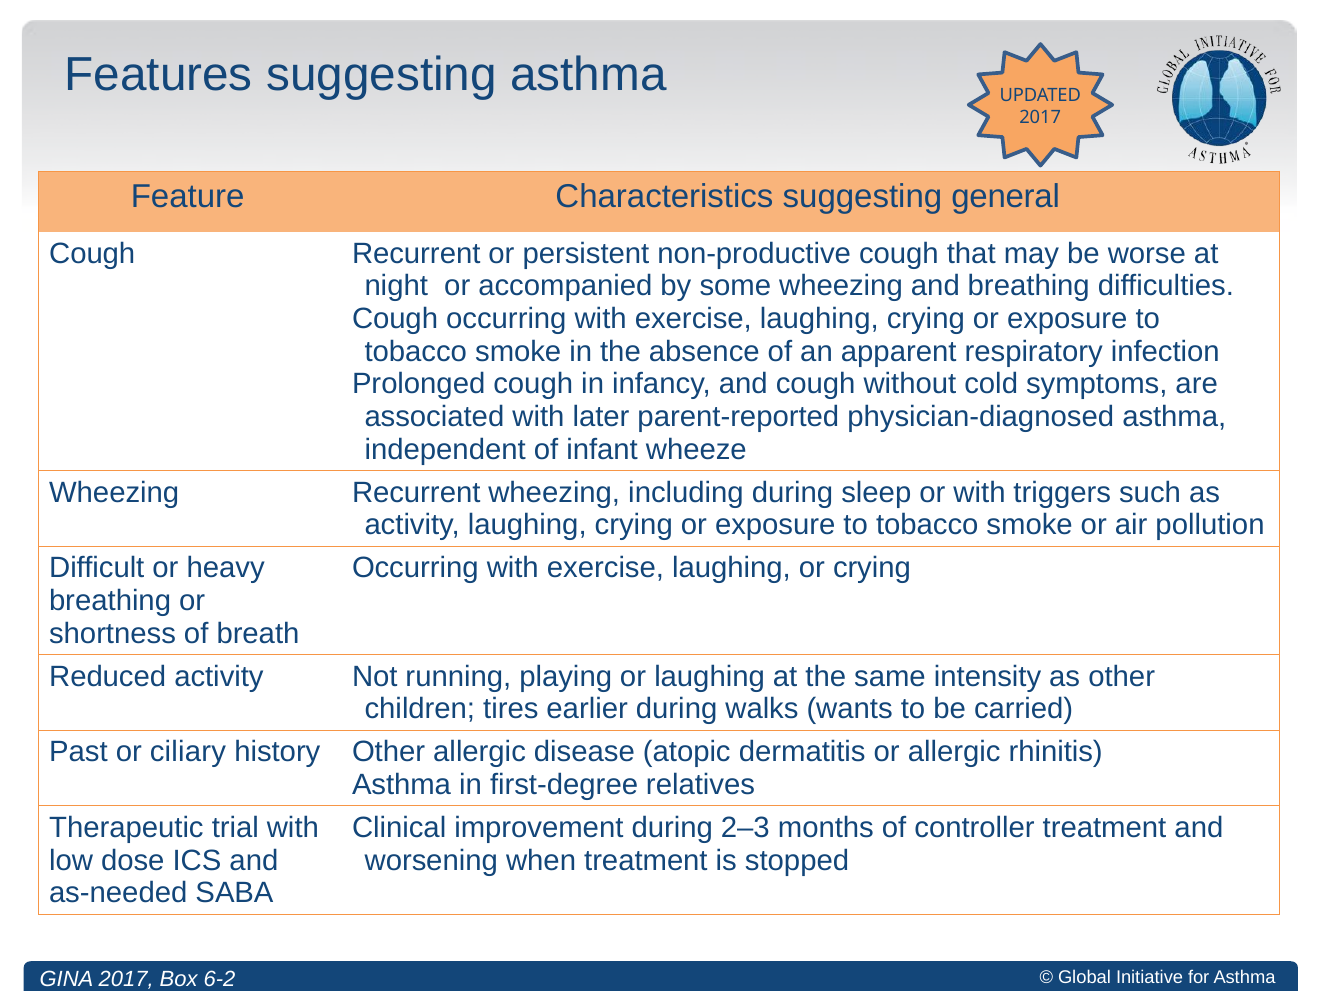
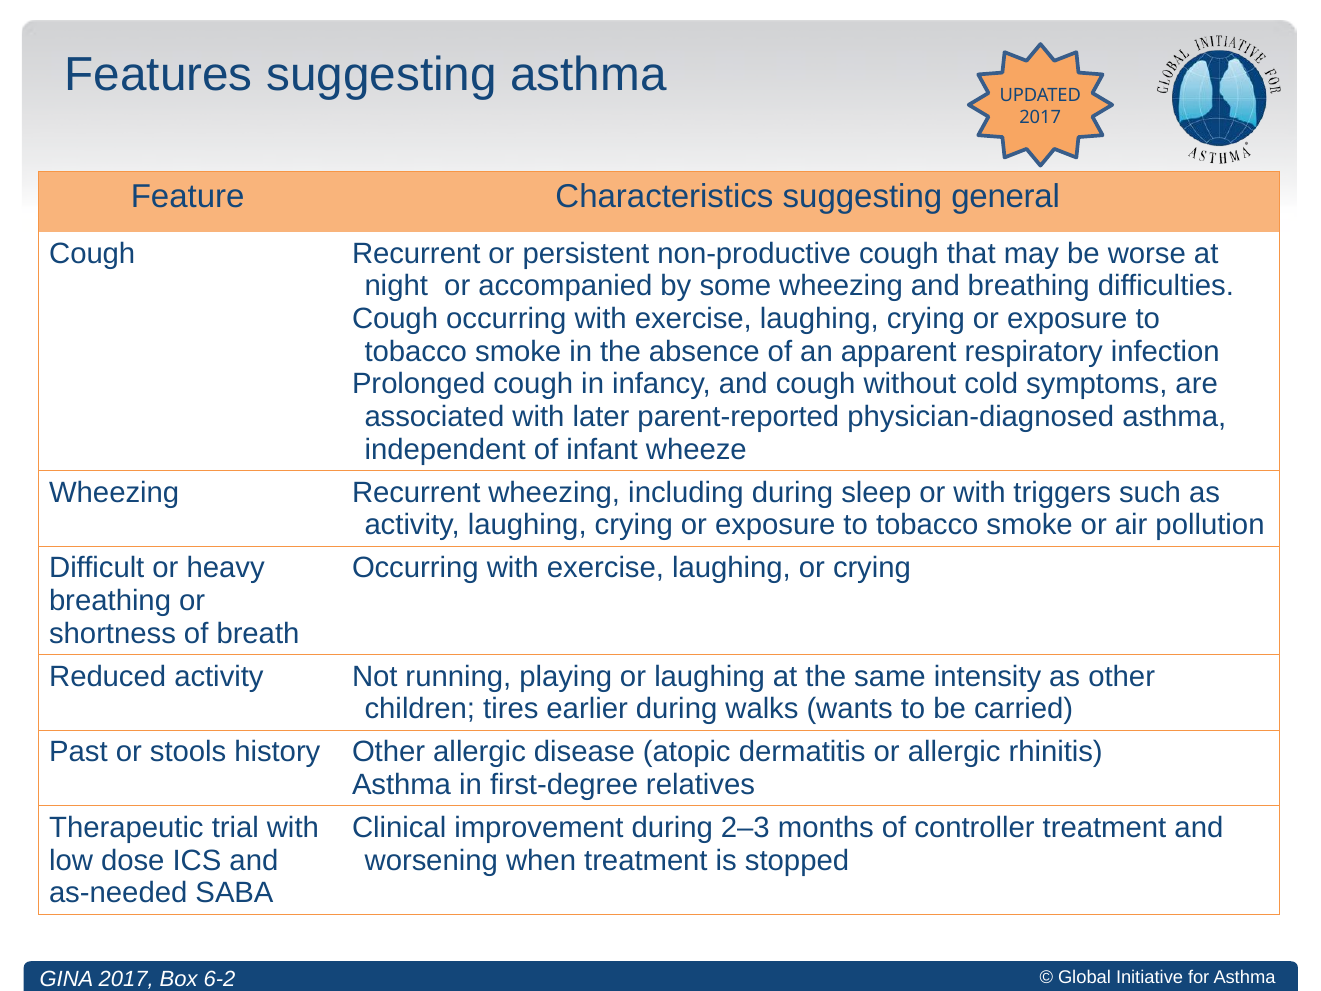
ciliary: ciliary -> stools
